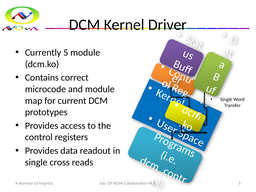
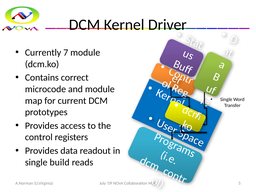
Currently 5: 5 -> 7
cross: cross -> build
